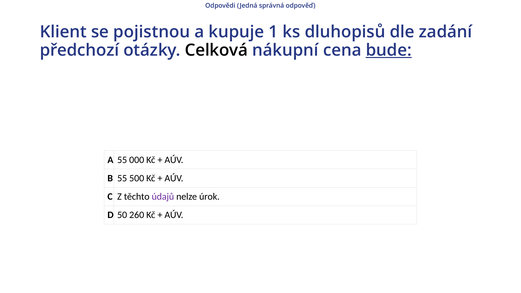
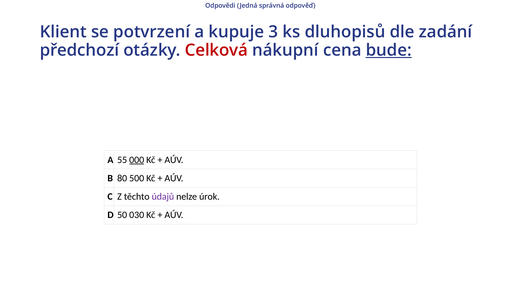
pojistnou: pojistnou -> potvrzení
1: 1 -> 3
Celková colour: black -> red
000 underline: none -> present
B 55: 55 -> 80
260: 260 -> 030
